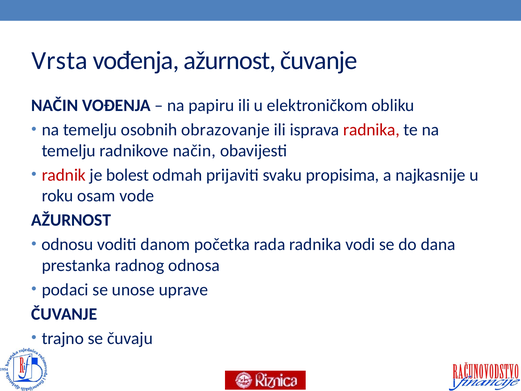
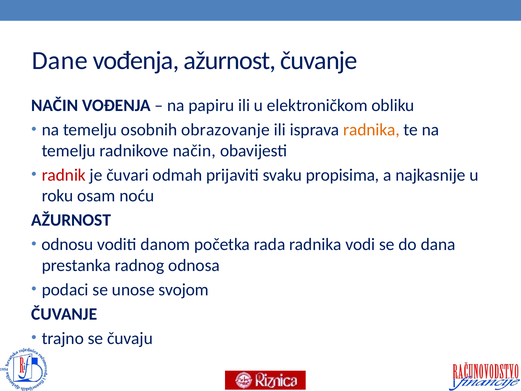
Vrsta: Vrsta -> Dane
radnika at (371, 130) colour: red -> orange
bolest: bolest -> čuvari
vode: vode -> noću
uprave: uprave -> svojom
